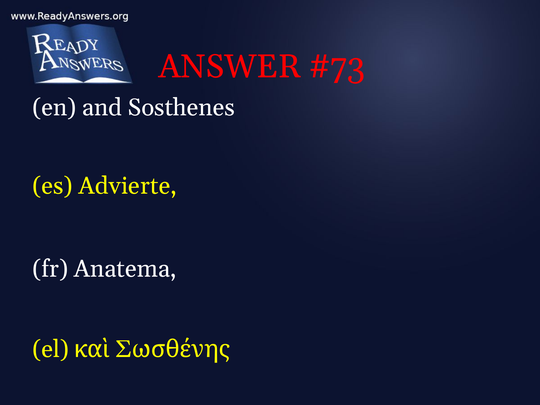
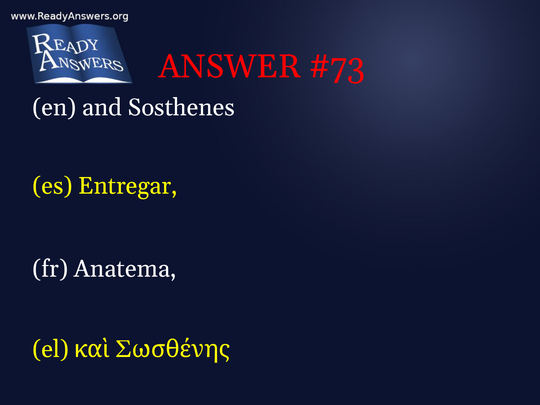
Advierte: Advierte -> Entregar
